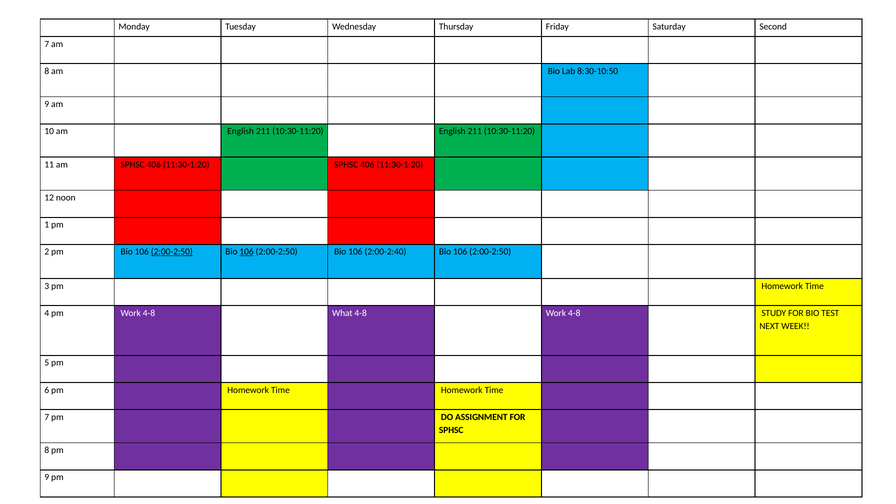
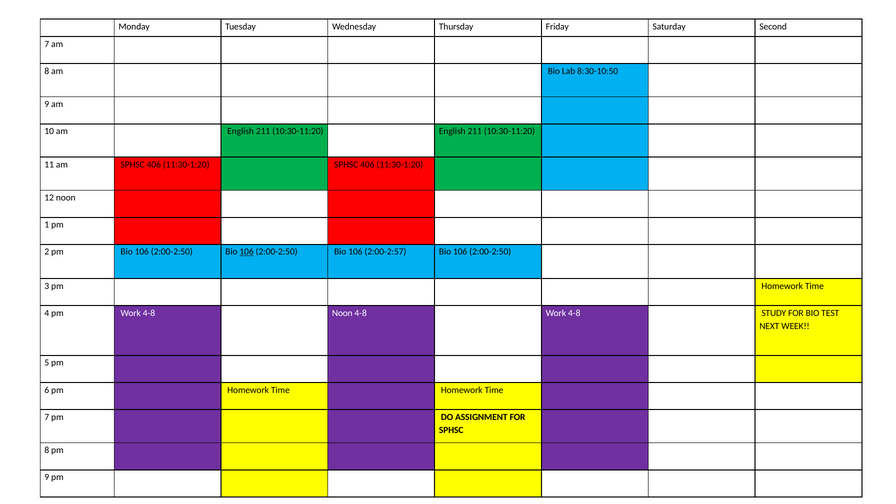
2:00-2:50 at (172, 252) underline: present -> none
2:00-2:40: 2:00-2:40 -> 2:00-2:57
4-8 What: What -> Noon
